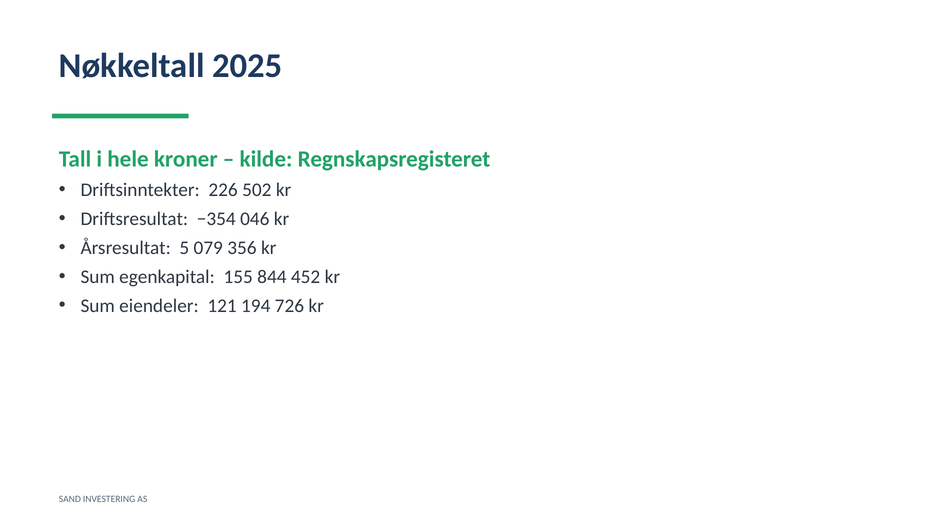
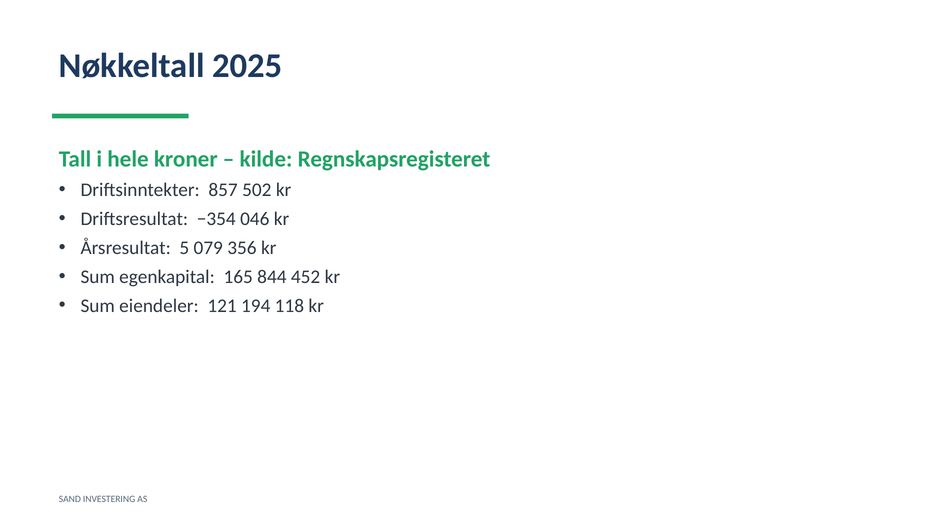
226: 226 -> 857
155: 155 -> 165
726: 726 -> 118
